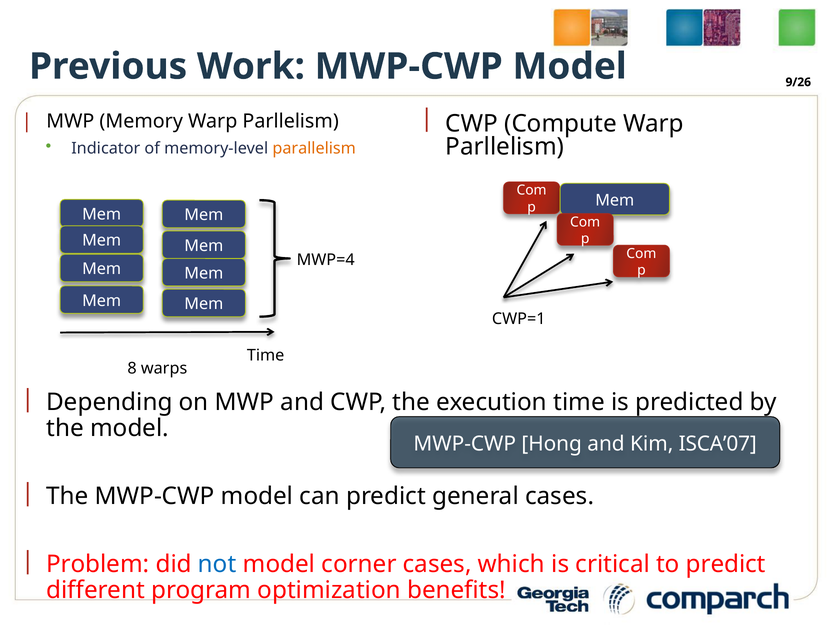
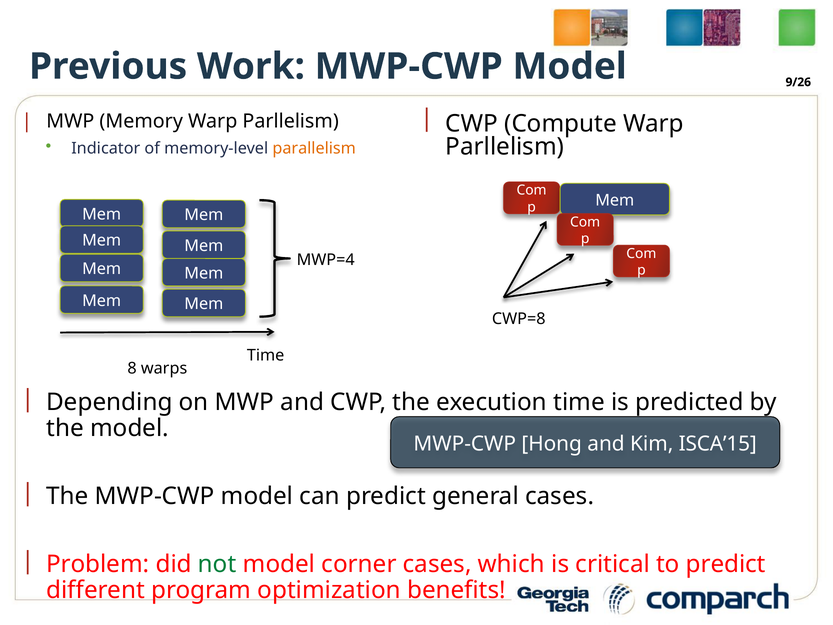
CWP=1: CWP=1 -> CWP=8
ISCA’07: ISCA’07 -> ISCA’15
not colour: blue -> green
